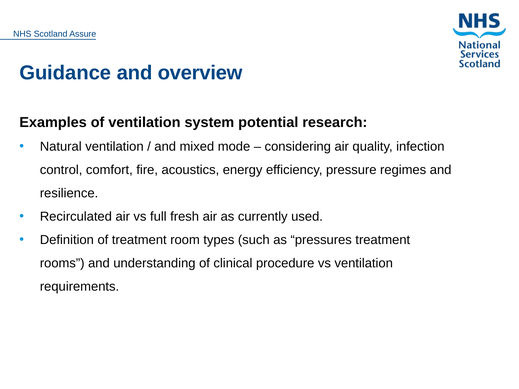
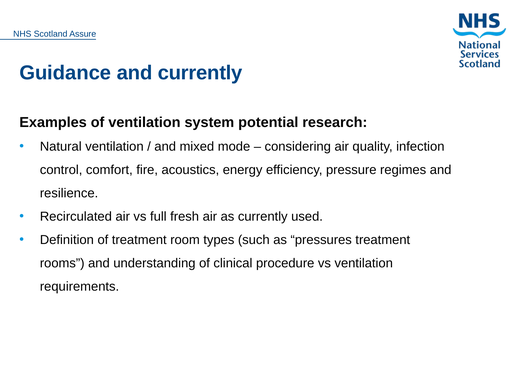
and overview: overview -> currently
